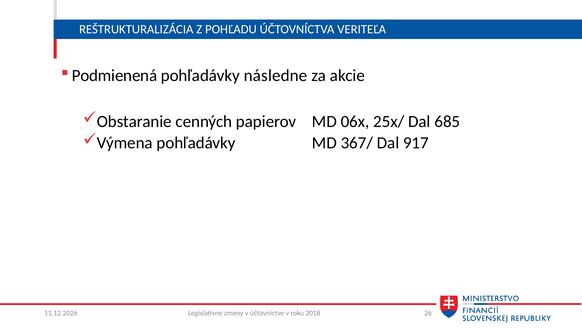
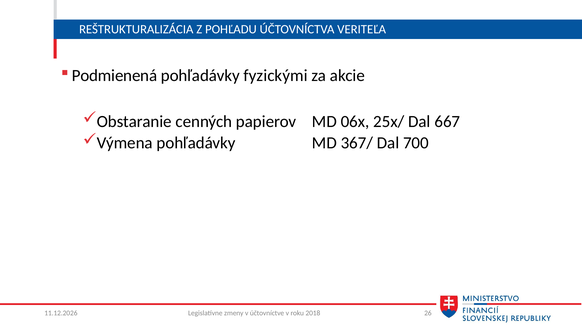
následne: následne -> fyzickými
685: 685 -> 667
917: 917 -> 700
